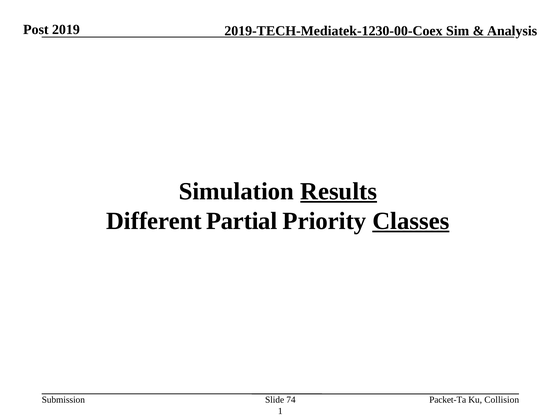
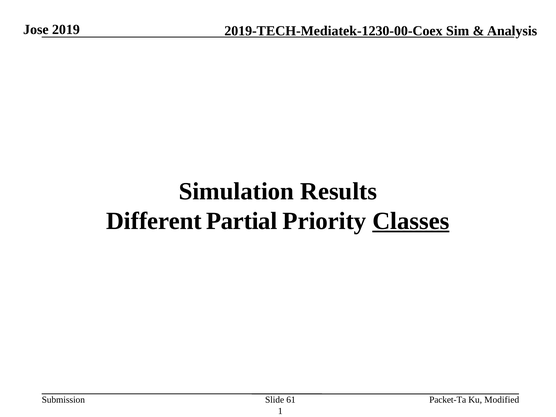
Post: Post -> Jose
Results underline: present -> none
74: 74 -> 61
Collision: Collision -> Modified
